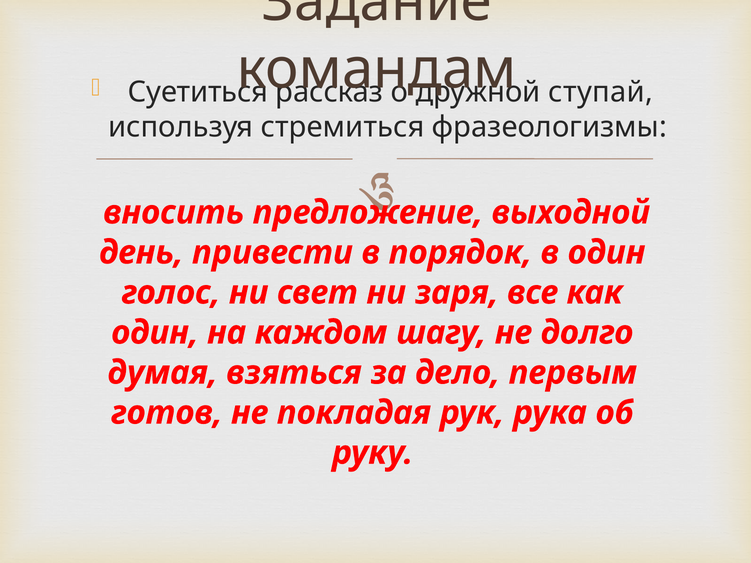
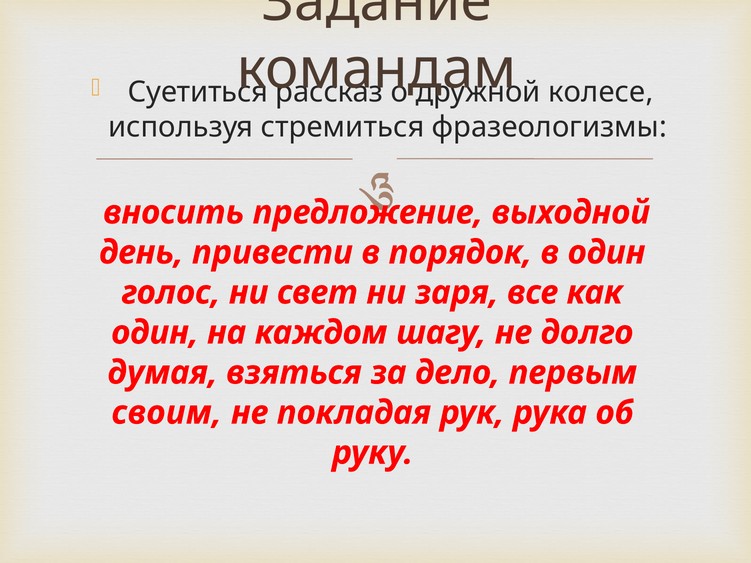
ступай: ступай -> колесе
готов: готов -> своим
